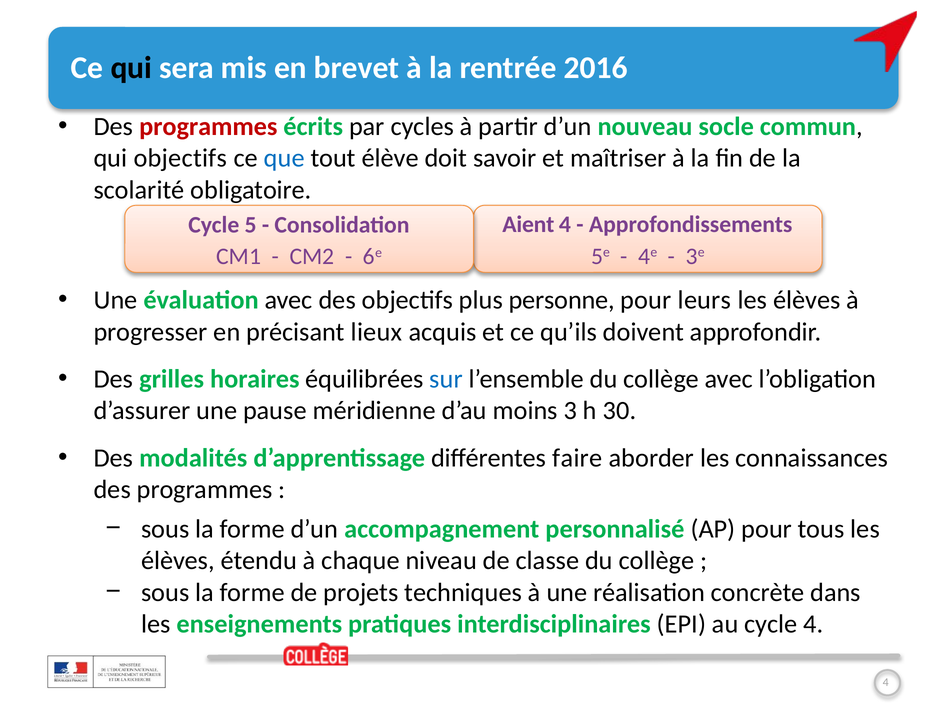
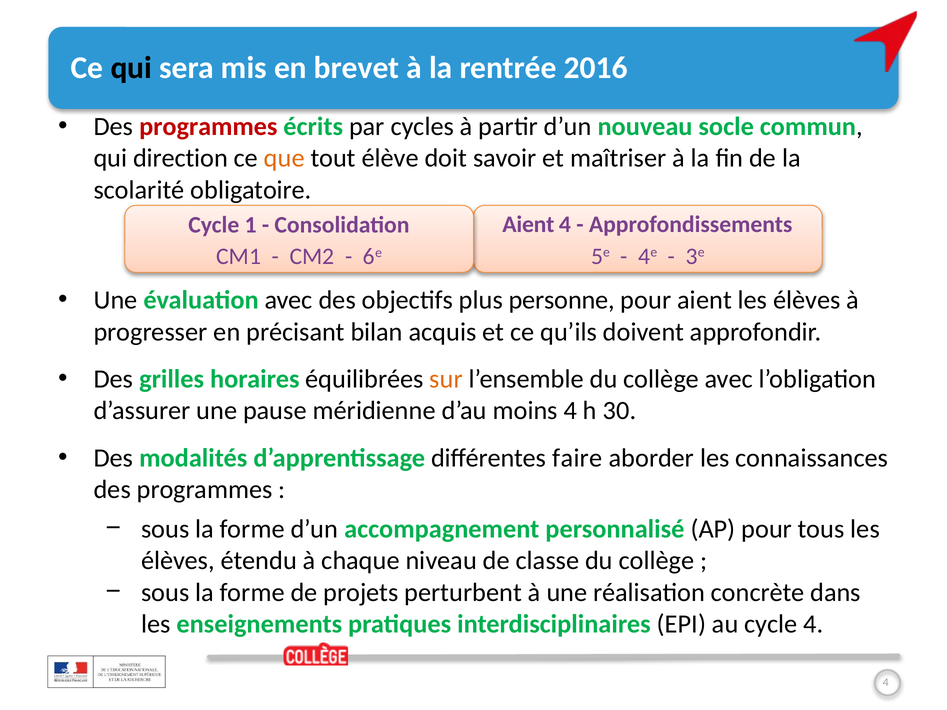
qui objectifs: objectifs -> direction
que colour: blue -> orange
5: 5 -> 1
pour leurs: leurs -> aient
lieux: lieux -> bilan
sur colour: blue -> orange
moins 3: 3 -> 4
techniques: techniques -> perturbent
